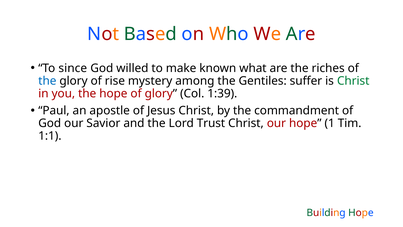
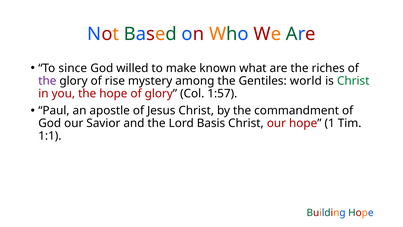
the at (47, 81) colour: blue -> purple
suffer: suffer -> world
1:39: 1:39 -> 1:57
Trust: Trust -> Basis
